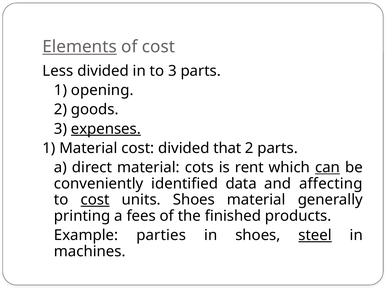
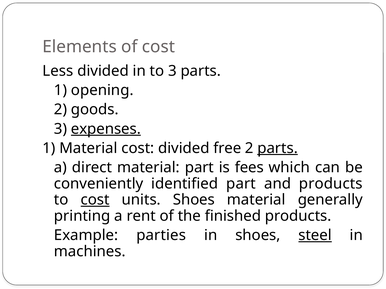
Elements underline: present -> none
that: that -> free
parts at (278, 148) underline: none -> present
material cots: cots -> part
rent: rent -> fees
can underline: present -> none
identified data: data -> part
and affecting: affecting -> products
fees: fees -> rent
